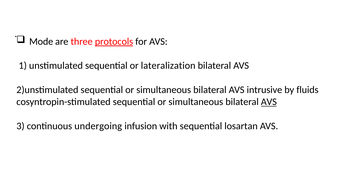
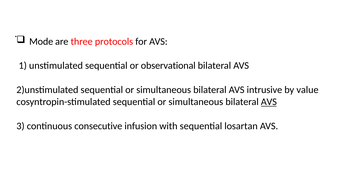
protocols underline: present -> none
lateralization: lateralization -> observational
fluids: fluids -> value
undergoing: undergoing -> consecutive
